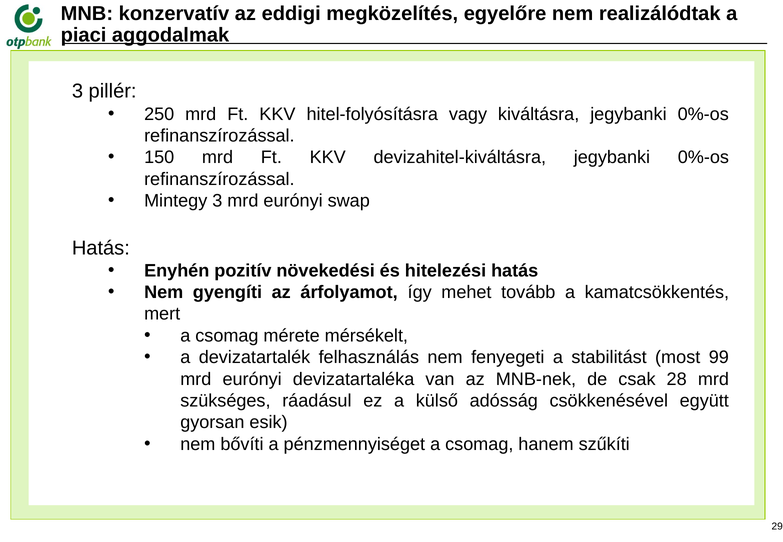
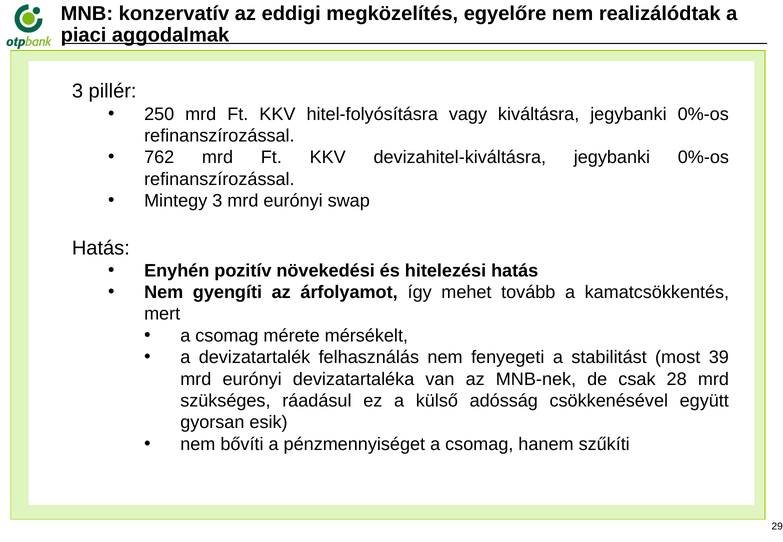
150: 150 -> 762
99: 99 -> 39
